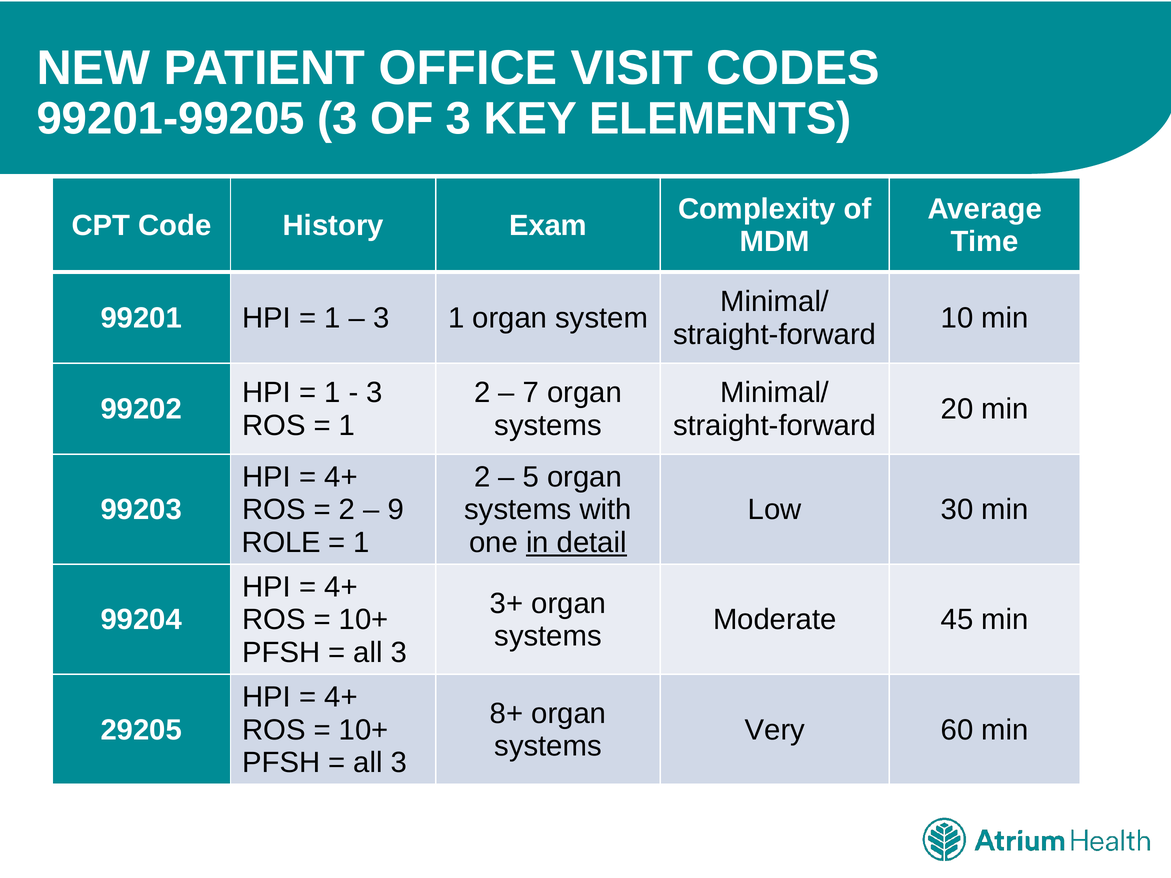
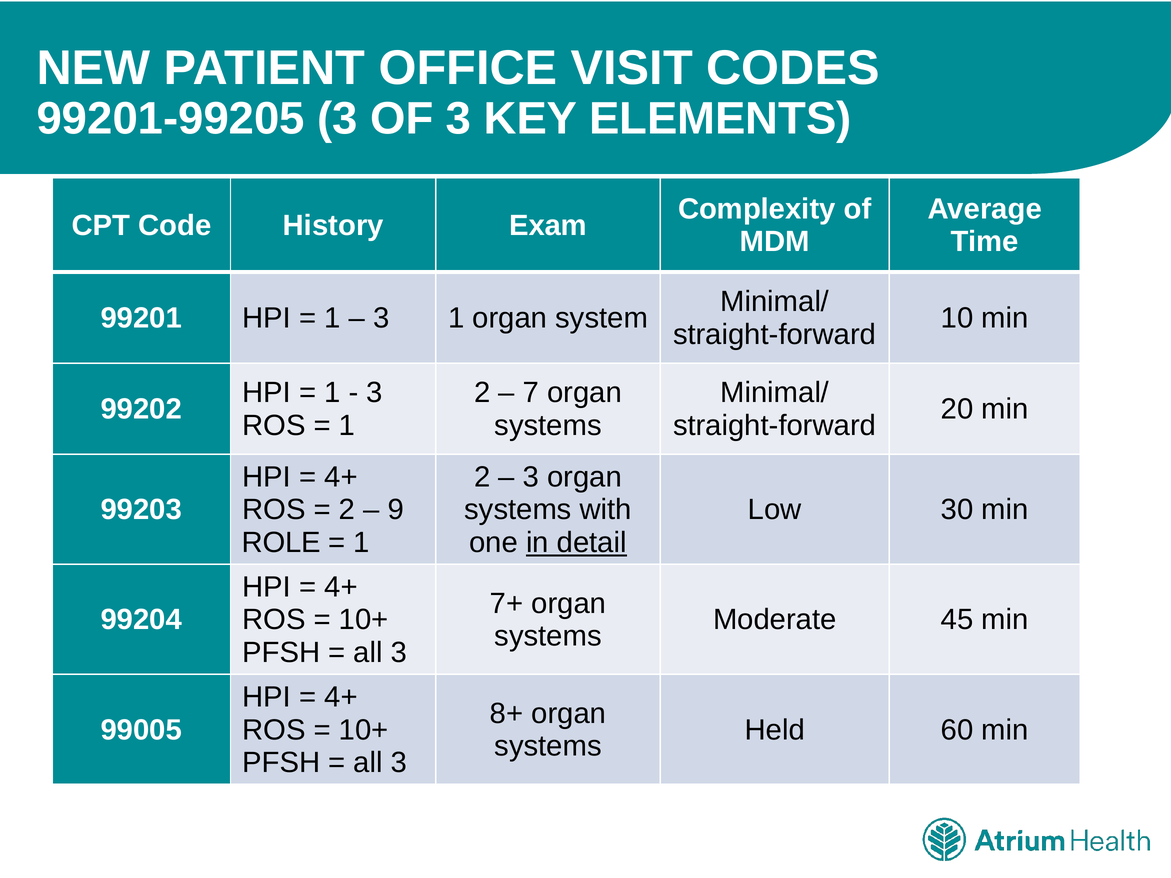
5 at (531, 477): 5 -> 3
3+: 3+ -> 7+
29205: 29205 -> 99005
Very: Very -> Held
